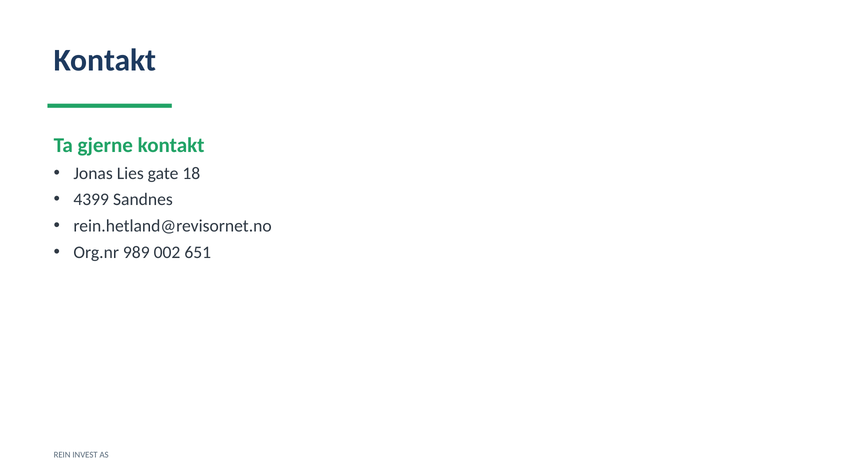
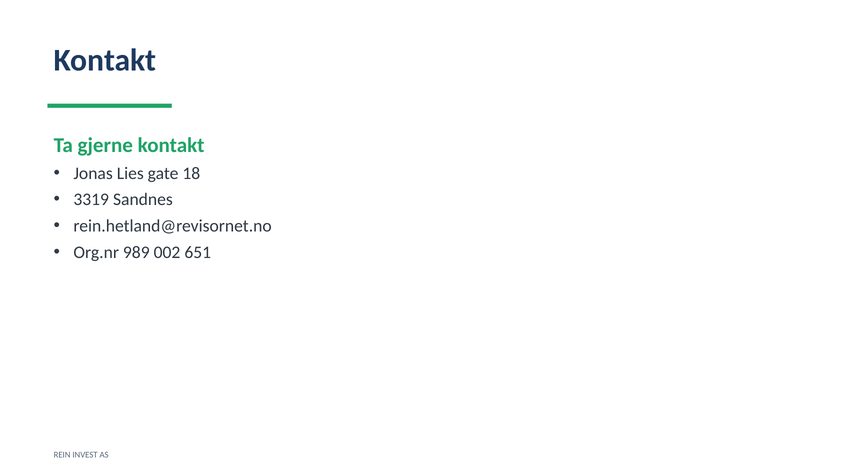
4399: 4399 -> 3319
